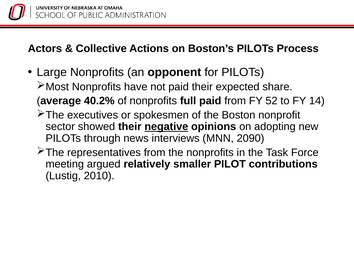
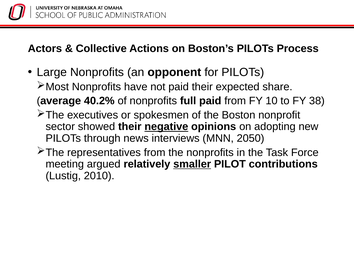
52: 52 -> 10
14: 14 -> 38
2090: 2090 -> 2050
smaller underline: none -> present
